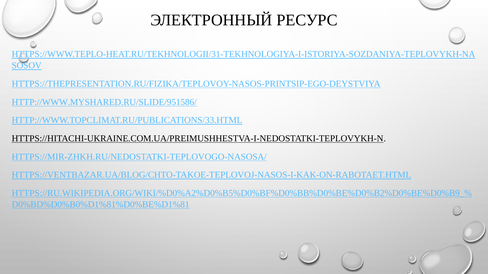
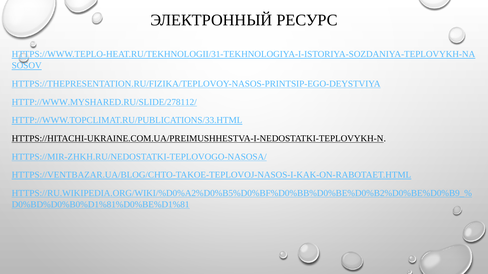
HTTP://WWW.MYSHARED.RU/SLIDE/951586/: HTTP://WWW.MYSHARED.RU/SLIDE/951586/ -> HTTP://WWW.MYSHARED.RU/SLIDE/278112/
